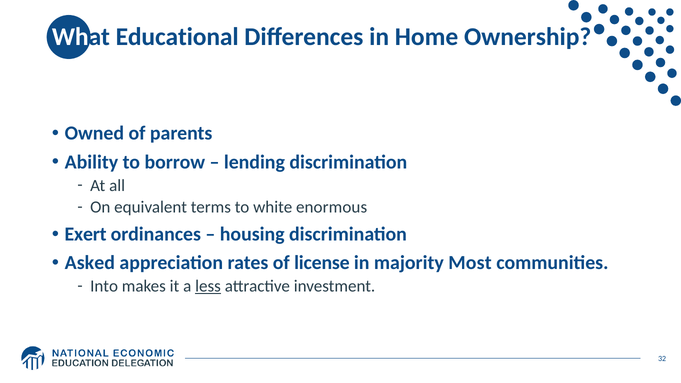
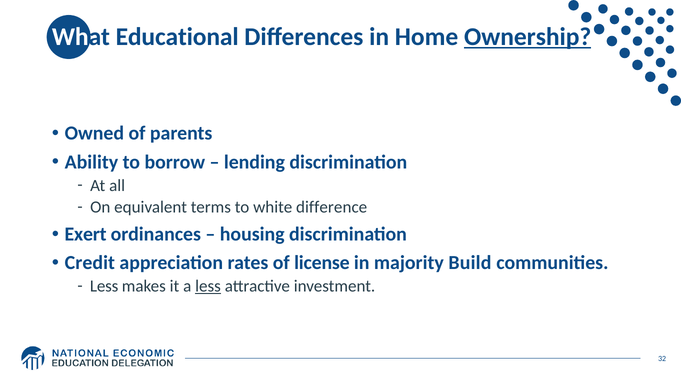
Ownership underline: none -> present
enormous: enormous -> difference
Asked: Asked -> Credit
Most: Most -> Build
Into at (104, 286): Into -> Less
